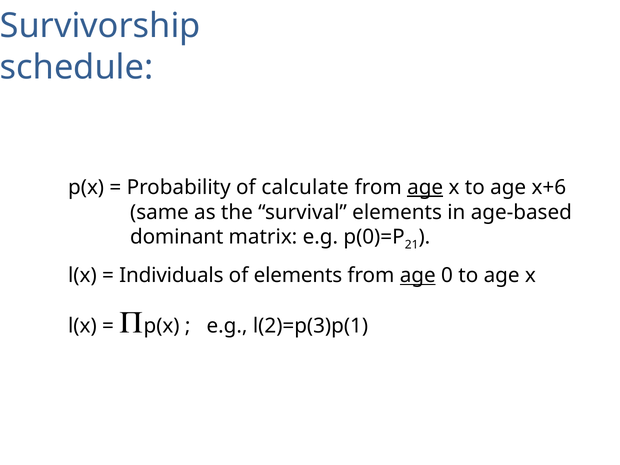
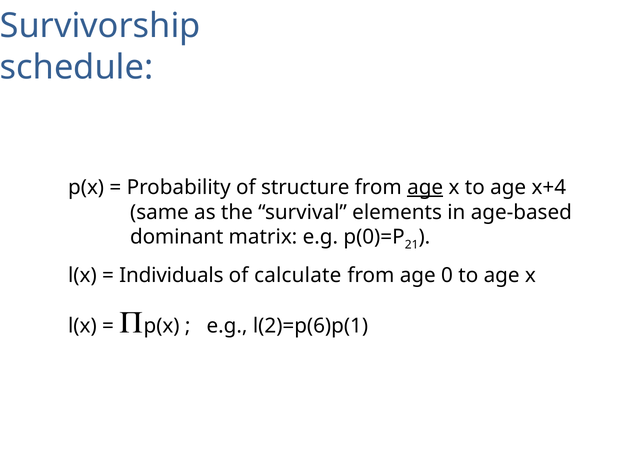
calculate: calculate -> structure
x+6: x+6 -> x+4
of elements: elements -> calculate
age at (418, 276) underline: present -> none
l(2)=p(3)p(1: l(2)=p(3)p(1 -> l(2)=p(6)p(1
